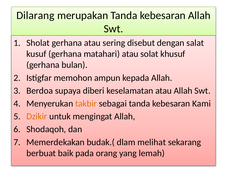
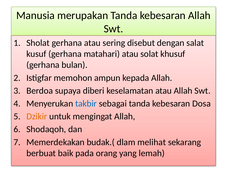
Dilarang: Dilarang -> Manusia
takbir colour: orange -> blue
Kami: Kami -> Dosa
